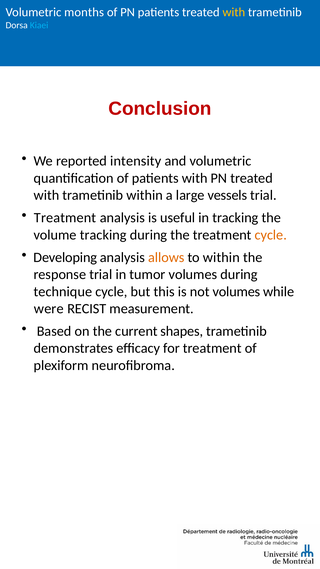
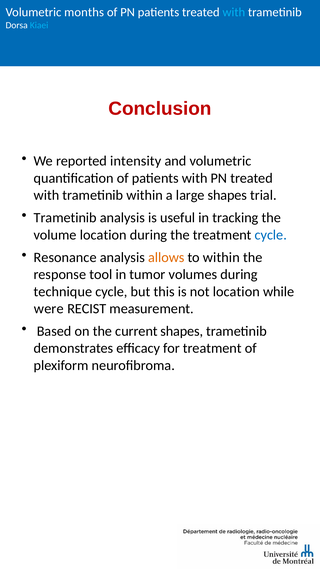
with at (234, 12) colour: yellow -> light blue
large vessels: vessels -> shapes
Treatment at (65, 218): Treatment -> Trametinib
volume tracking: tracking -> location
cycle at (271, 235) colour: orange -> blue
Developing: Developing -> Resonance
response trial: trial -> tool
not volumes: volumes -> location
